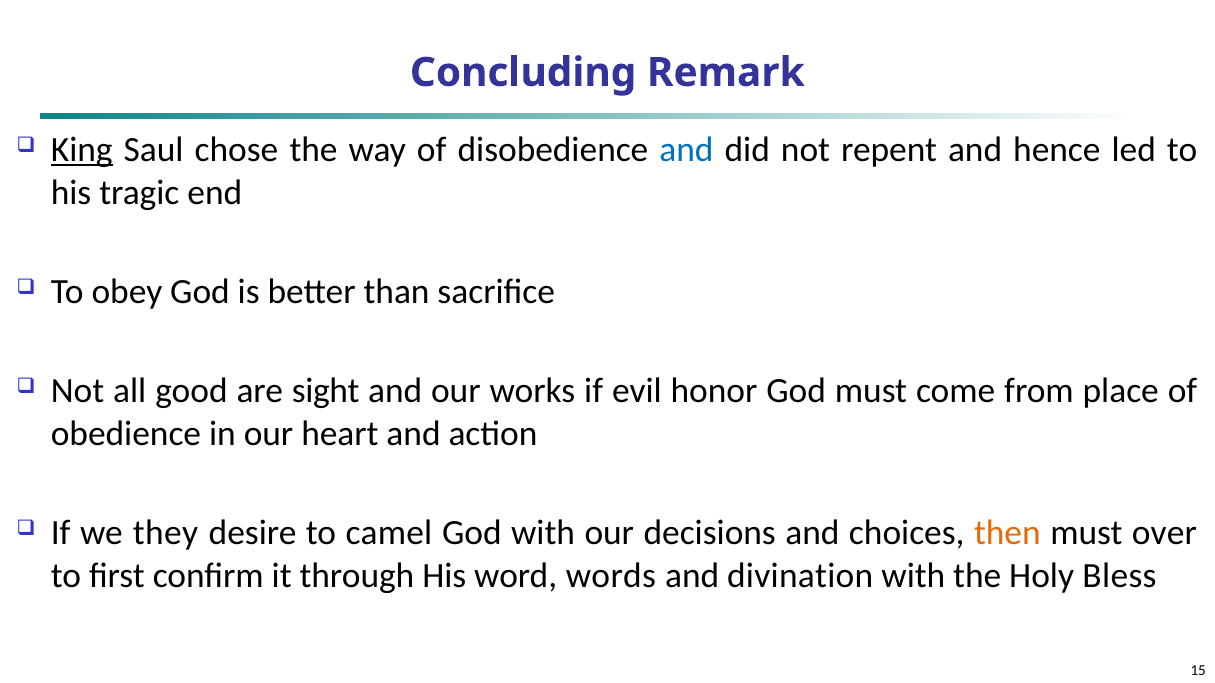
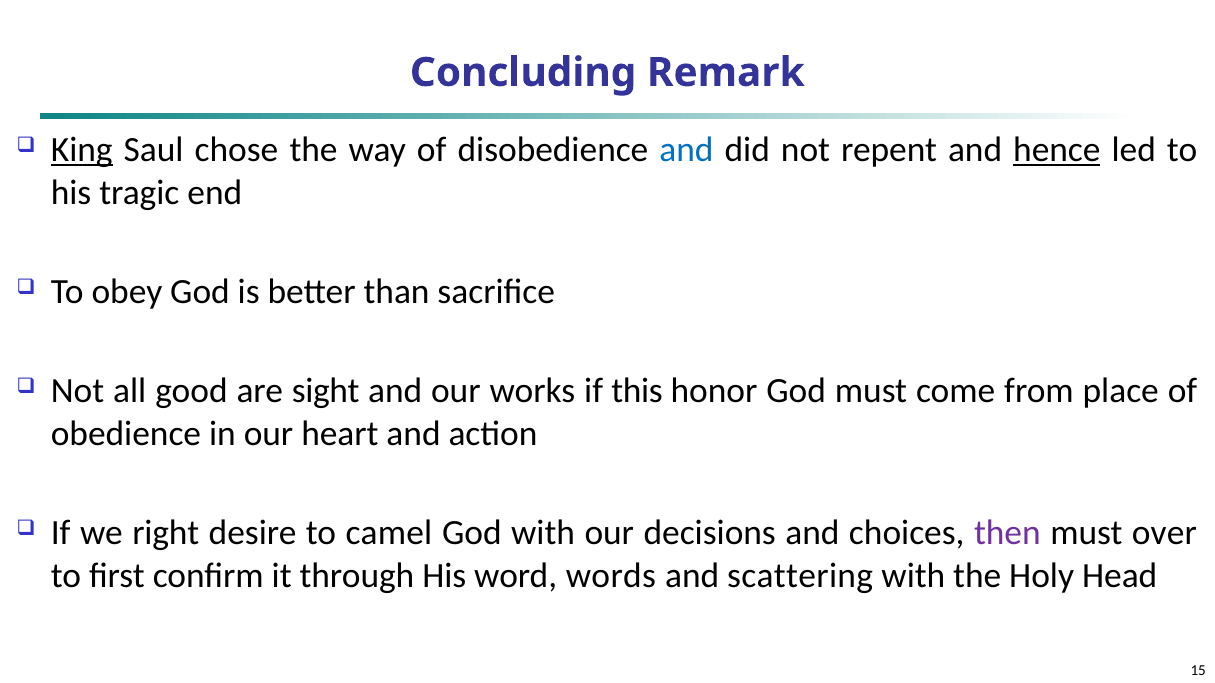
hence underline: none -> present
evil: evil -> this
they: they -> right
then colour: orange -> purple
divination: divination -> scattering
Bless: Bless -> Head
